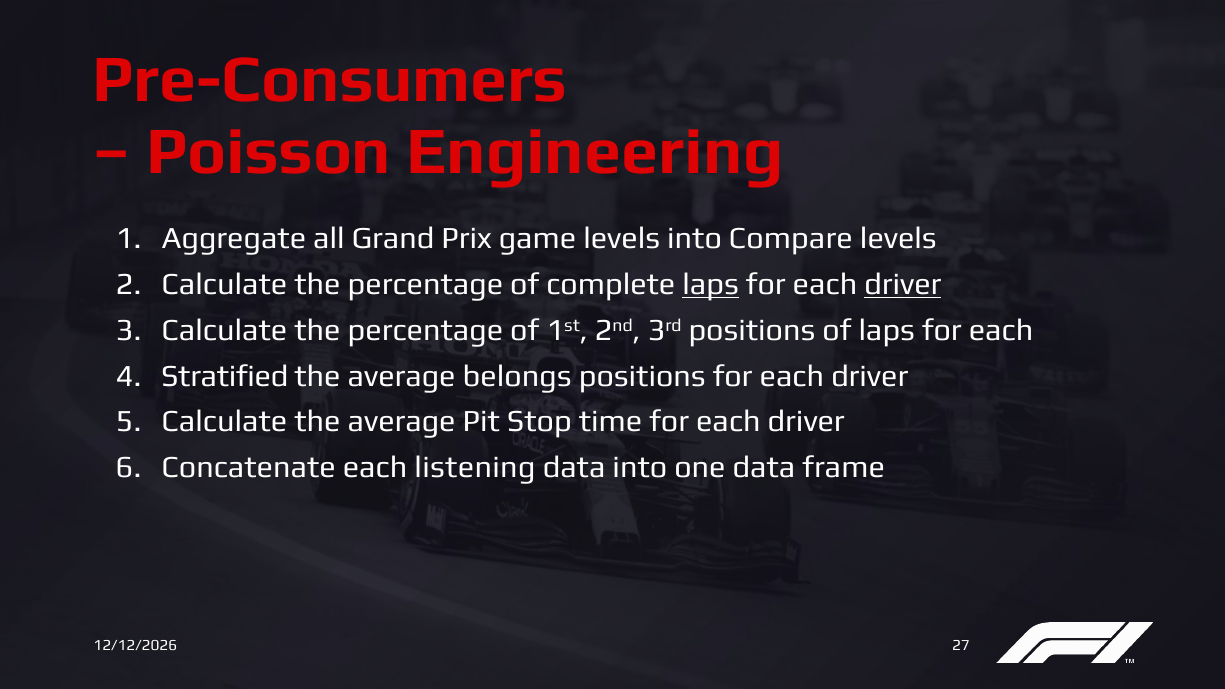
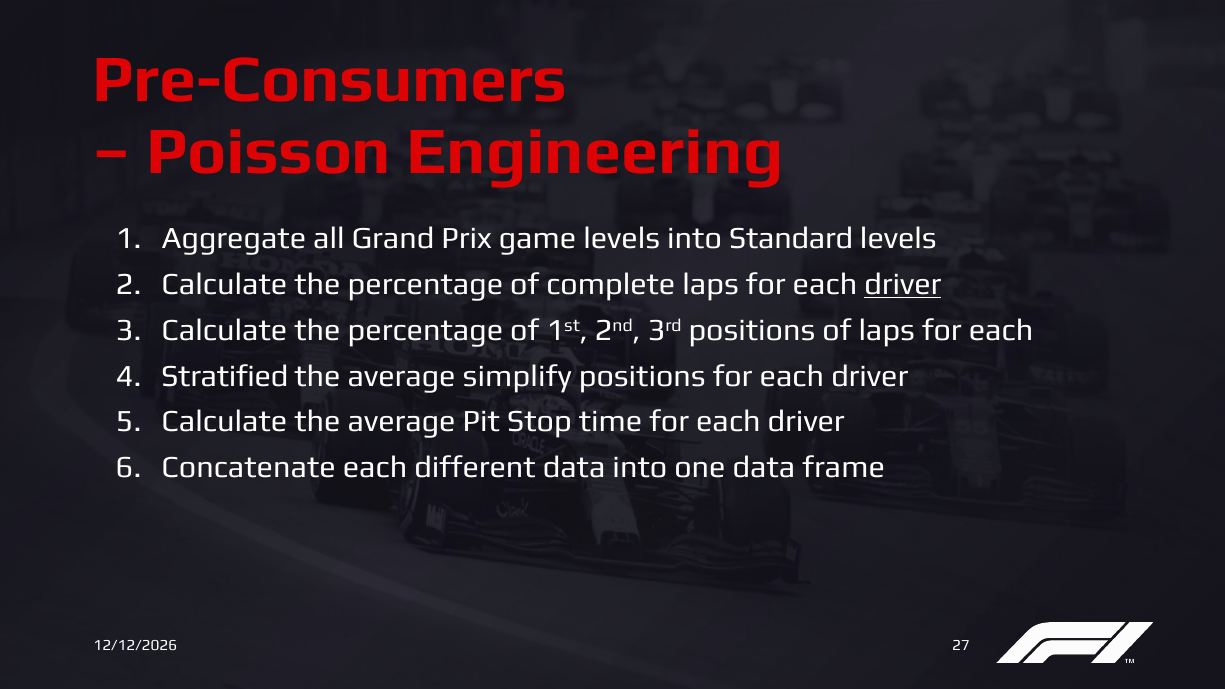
Compare: Compare -> Standard
laps at (711, 284) underline: present -> none
belongs: belongs -> simplify
listening: listening -> different
